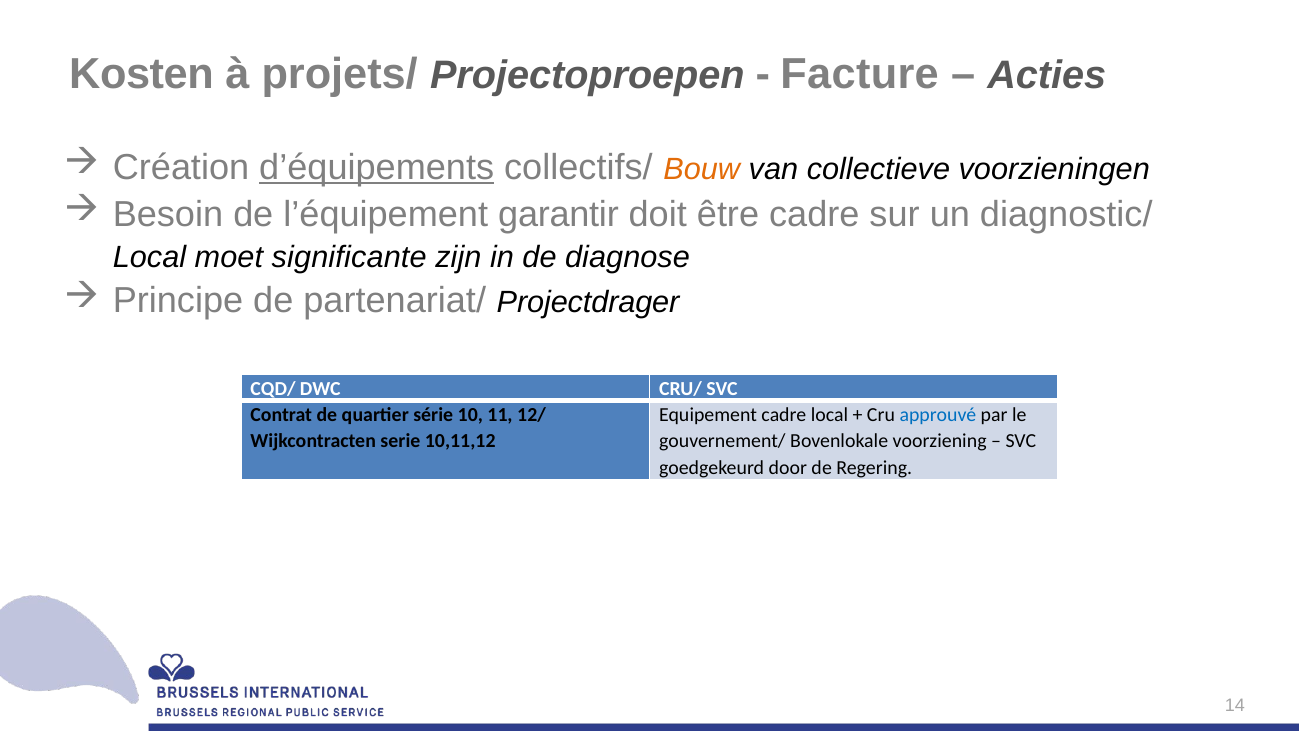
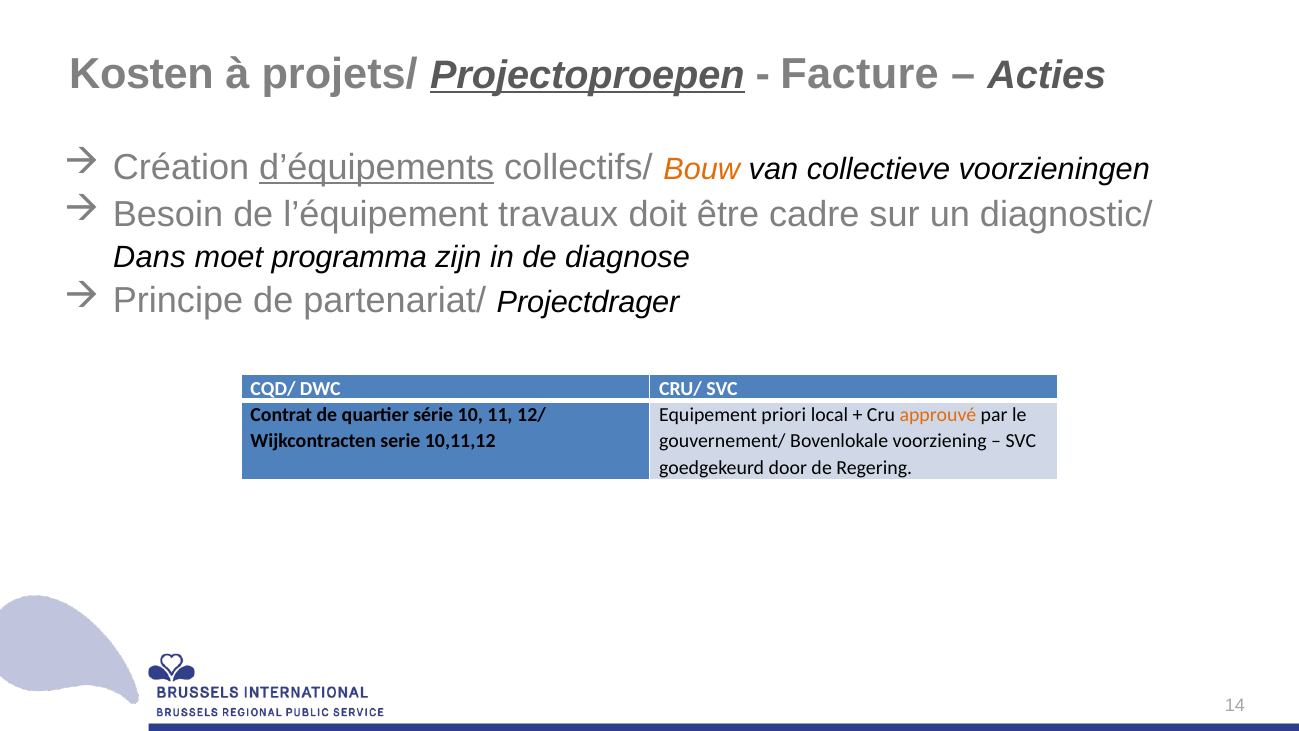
Projectoproepen underline: none -> present
garantir: garantir -> travaux
Local at (149, 257): Local -> Dans
significante: significante -> programma
Equipement cadre: cadre -> priori
approuvé colour: blue -> orange
